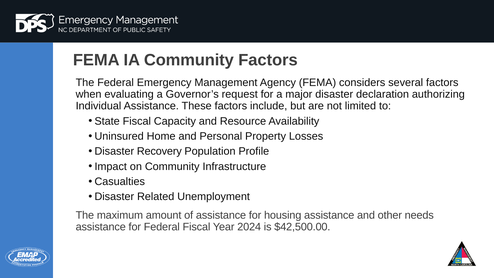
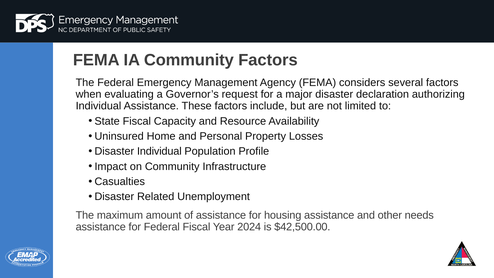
Disaster Recovery: Recovery -> Individual
